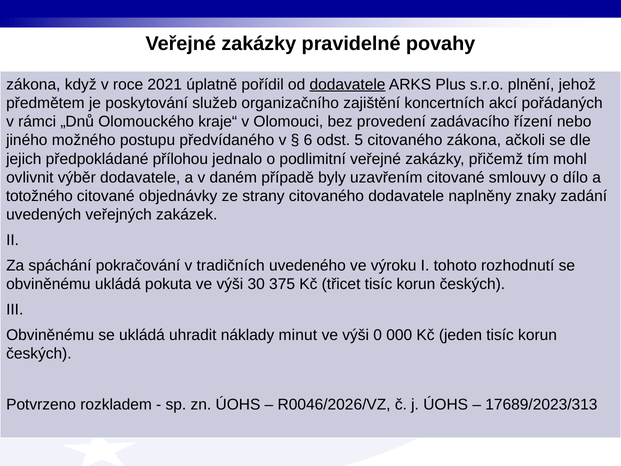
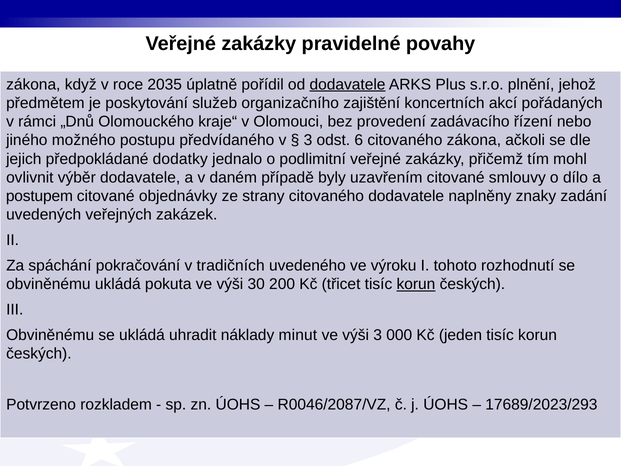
2021: 2021 -> 2035
6 at (308, 140): 6 -> 3
5: 5 -> 6
přílohou: přílohou -> dodatky
totožného: totožného -> postupem
375: 375 -> 200
korun at (416, 284) underline: none -> present
výši 0: 0 -> 3
R0046/2026/VZ: R0046/2026/VZ -> R0046/2087/VZ
17689/2023/313: 17689/2023/313 -> 17689/2023/293
